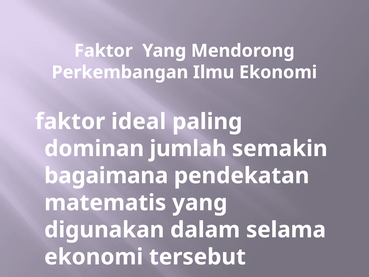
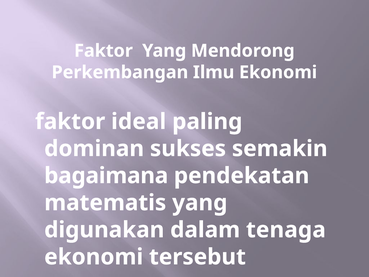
jumlah: jumlah -> sukses
selama: selama -> tenaga
